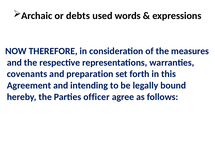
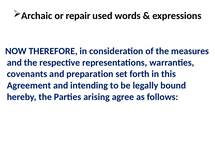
debts: debts -> repair
officer: officer -> arising
